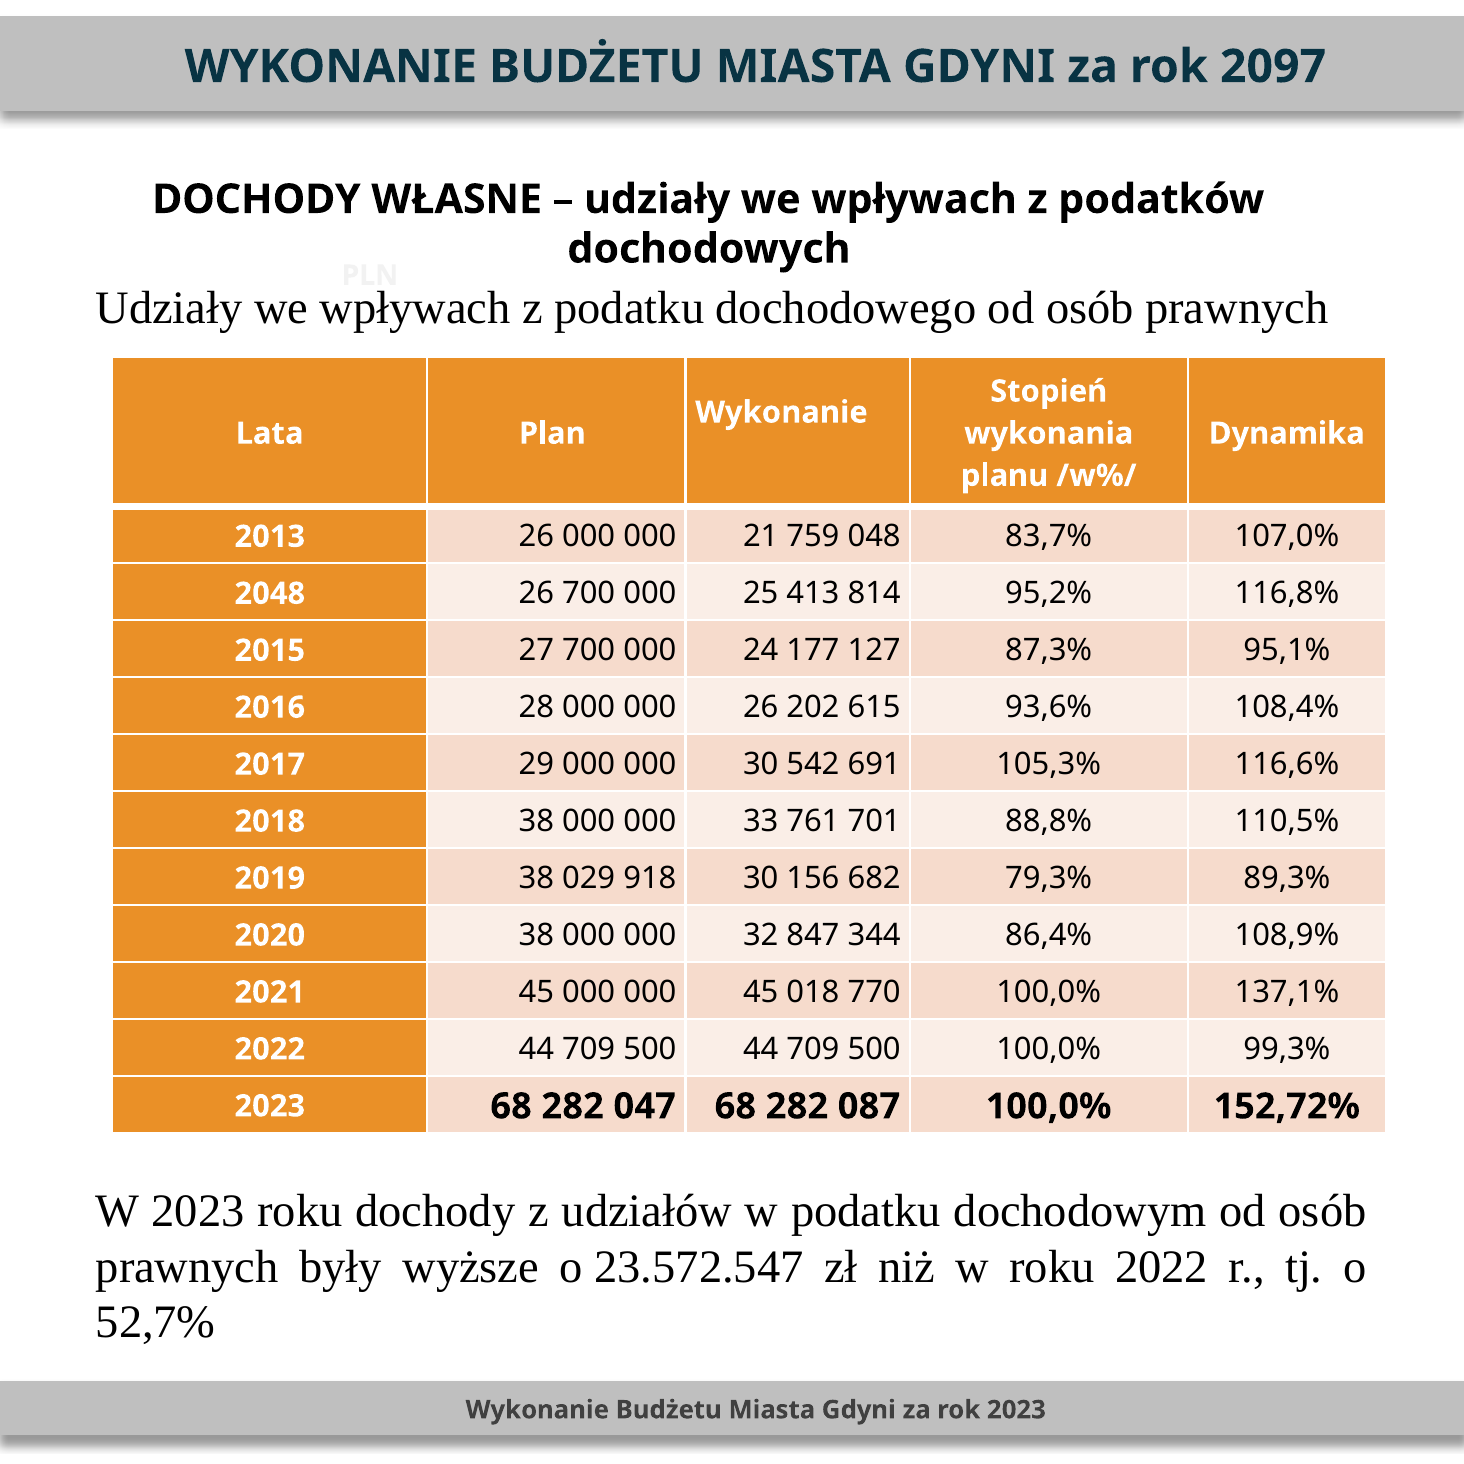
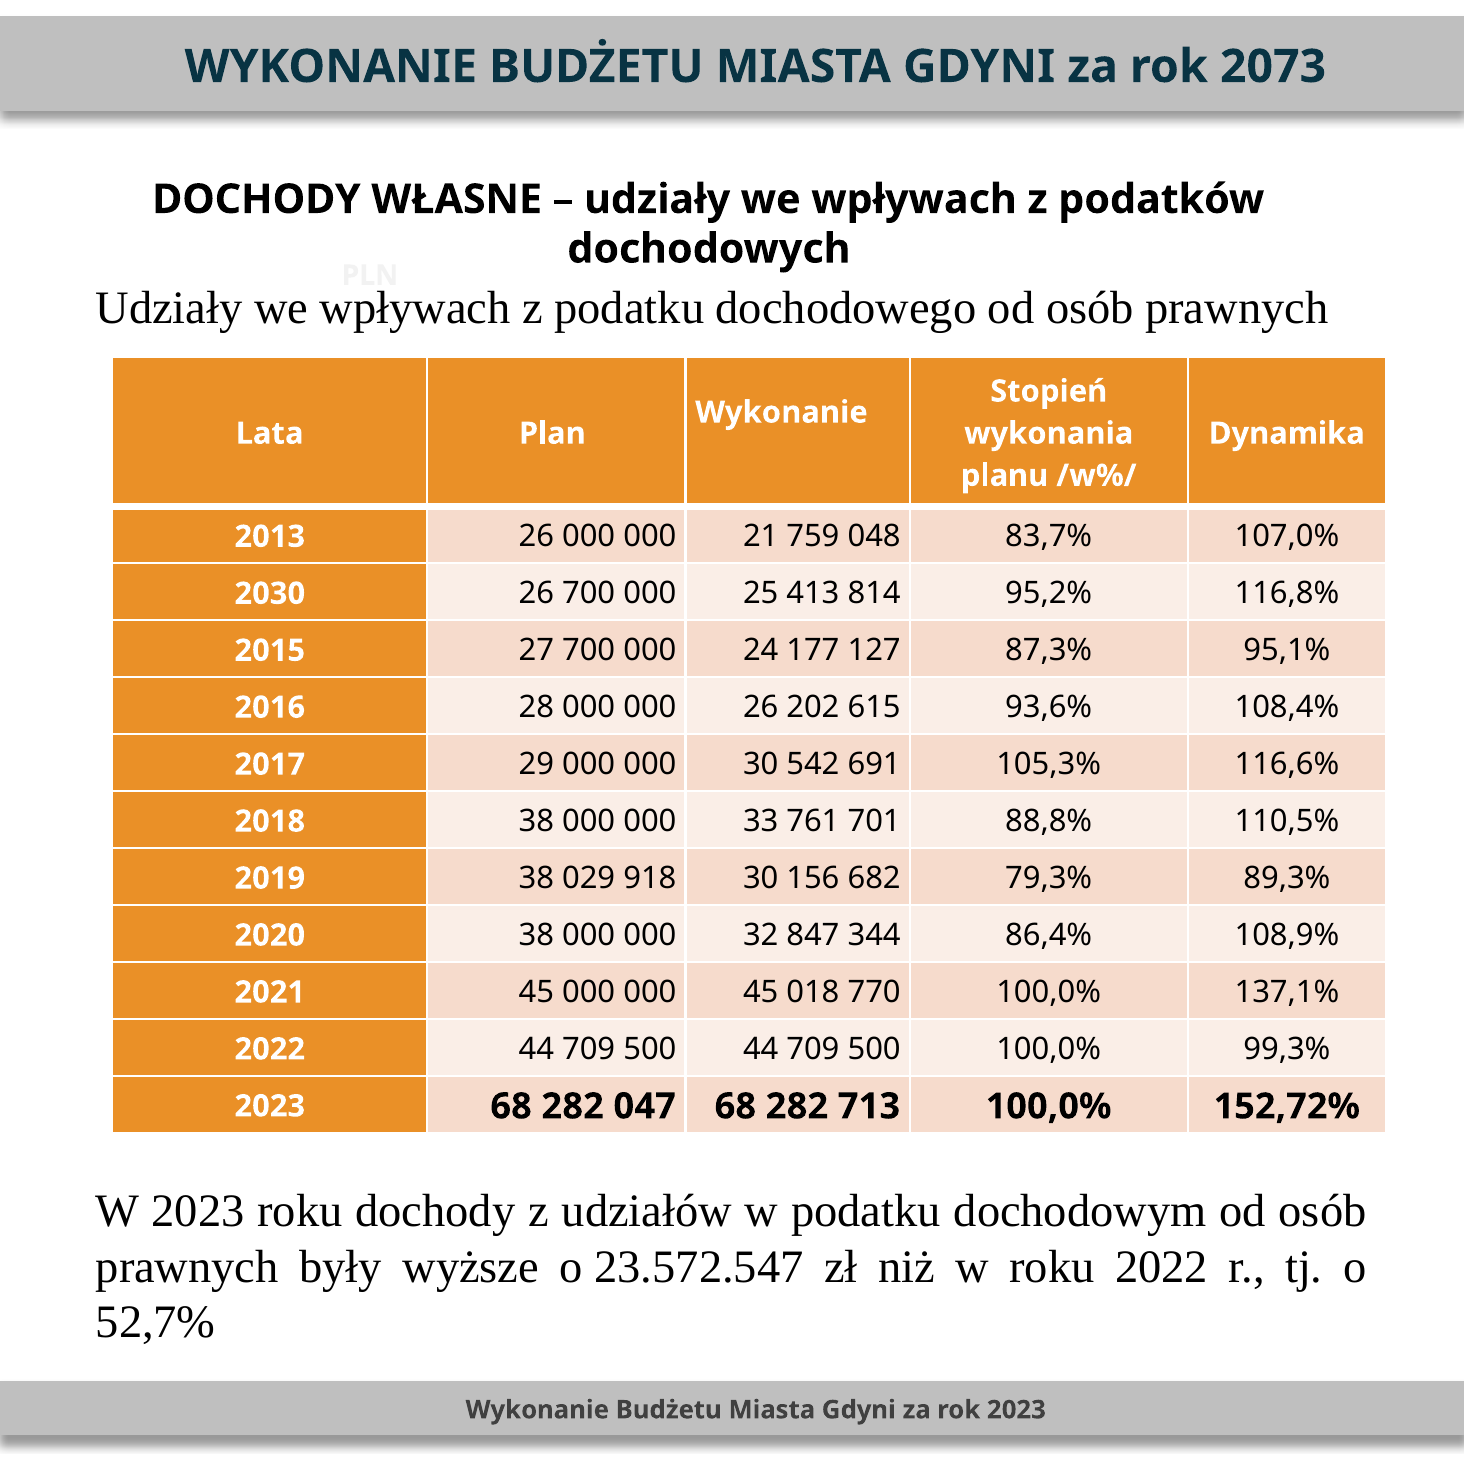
2097: 2097 -> 2073
2048: 2048 -> 2030
087: 087 -> 713
